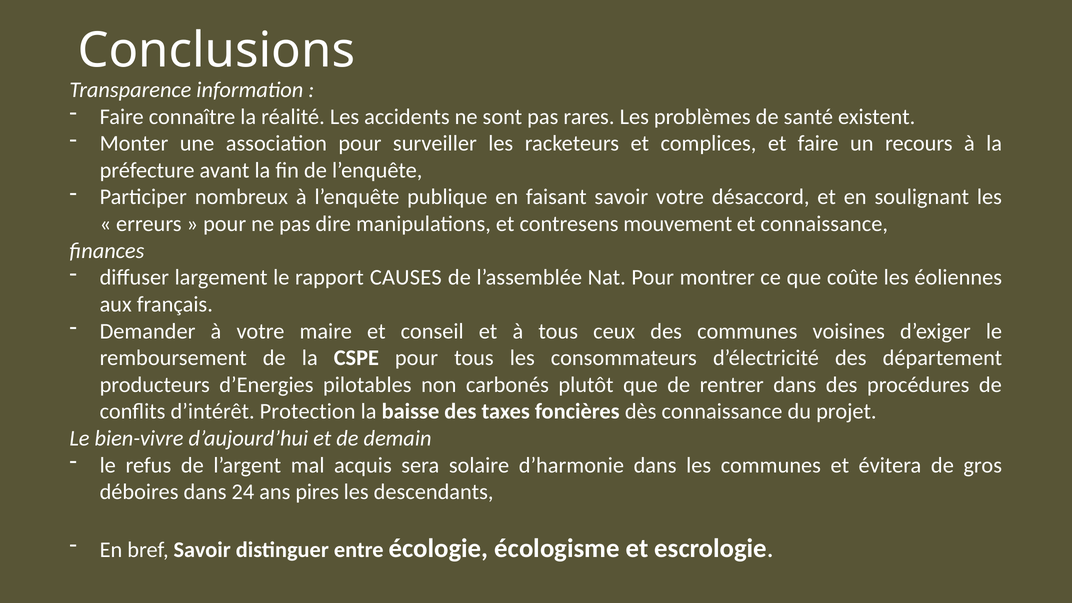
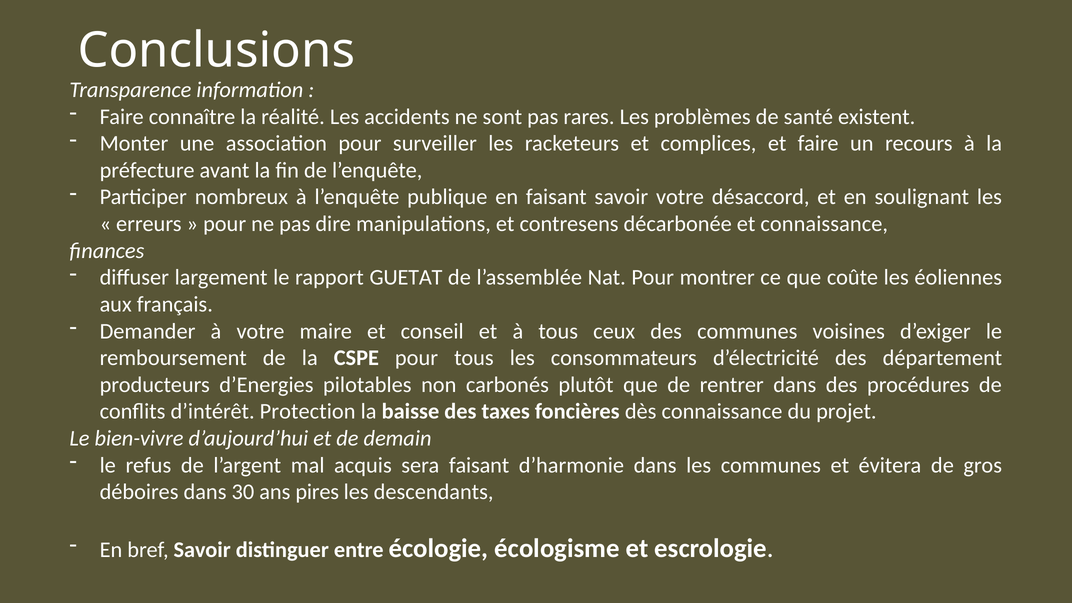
mouvement: mouvement -> décarbonée
CAUSES: CAUSES -> GUETAT
sera solaire: solaire -> faisant
24: 24 -> 30
